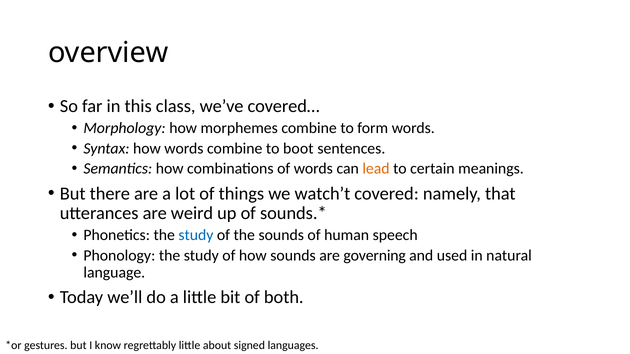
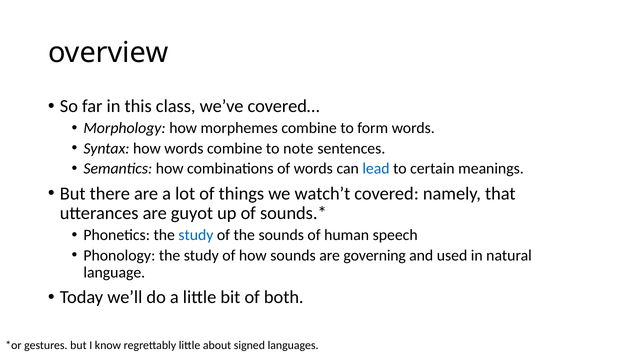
boot: boot -> note
lead colour: orange -> blue
weird: weird -> guyot
